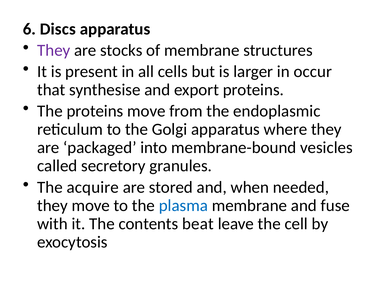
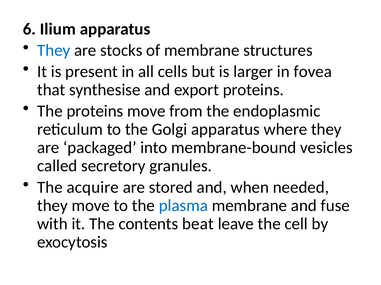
Discs: Discs -> Ilium
They at (54, 50) colour: purple -> blue
occur: occur -> fovea
